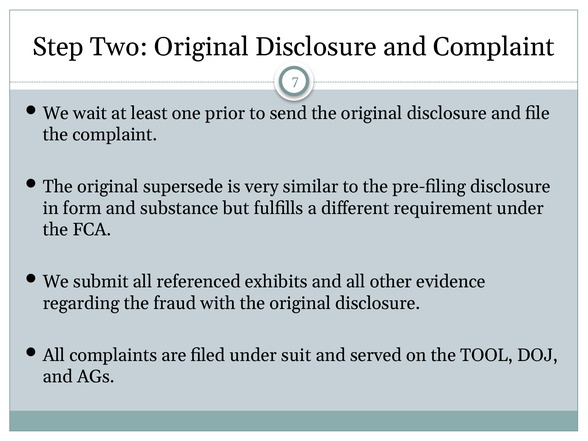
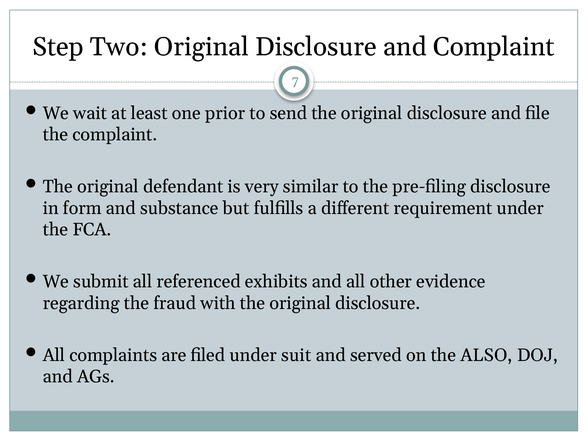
supersede: supersede -> defendant
TOOL: TOOL -> ALSO
